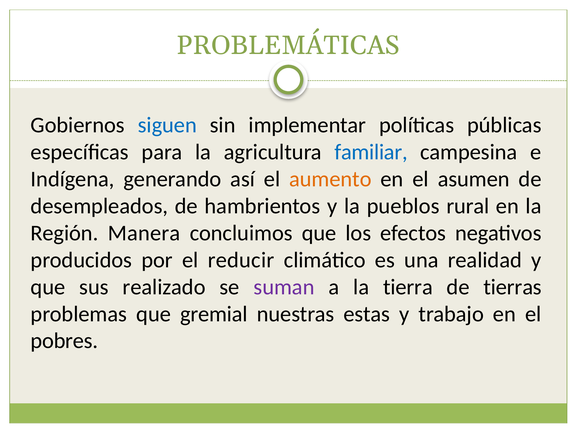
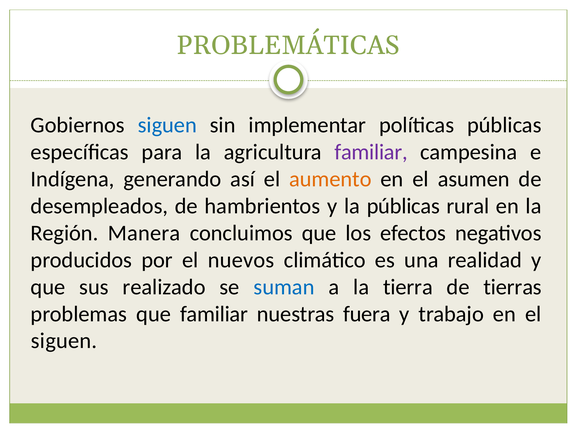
familiar at (371, 152) colour: blue -> purple
la pueblos: pueblos -> públicas
reducir: reducir -> nuevos
suman colour: purple -> blue
que gremial: gremial -> familiar
estas: estas -> fuera
pobres at (64, 341): pobres -> siguen
